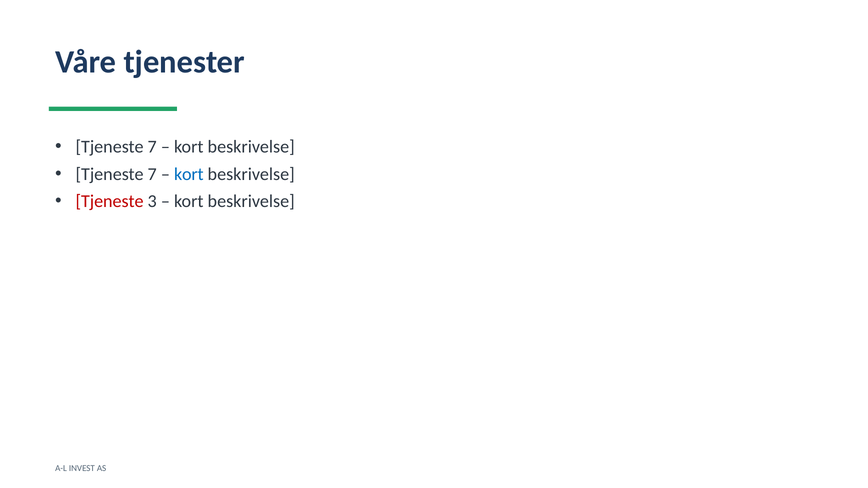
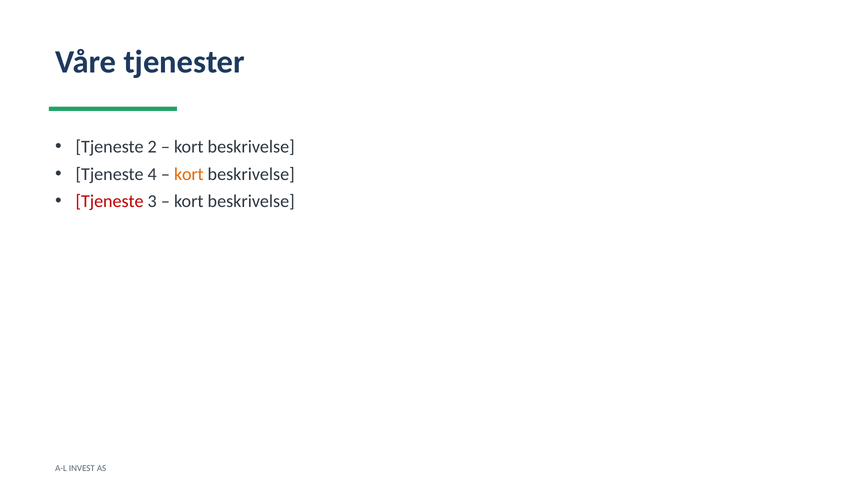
7 at (152, 147): 7 -> 2
7 at (152, 174): 7 -> 4
kort at (189, 174) colour: blue -> orange
